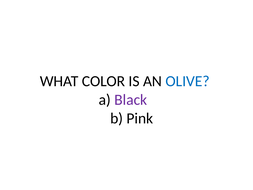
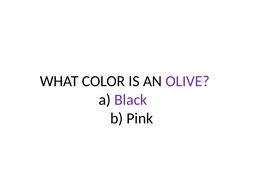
OLIVE colour: blue -> purple
